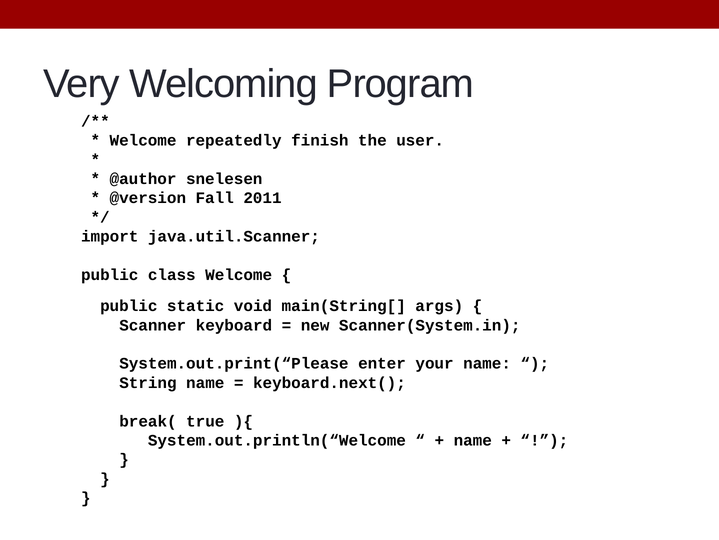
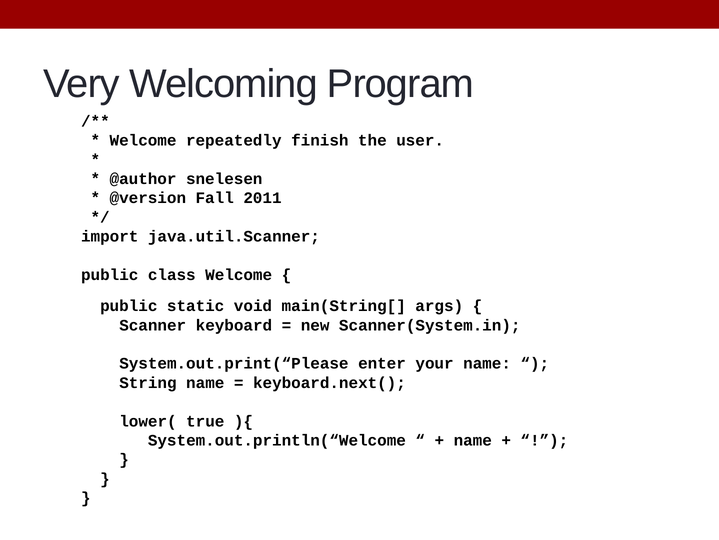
break(: break( -> lower(
